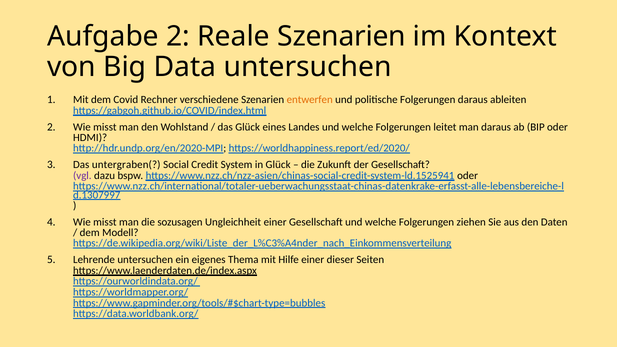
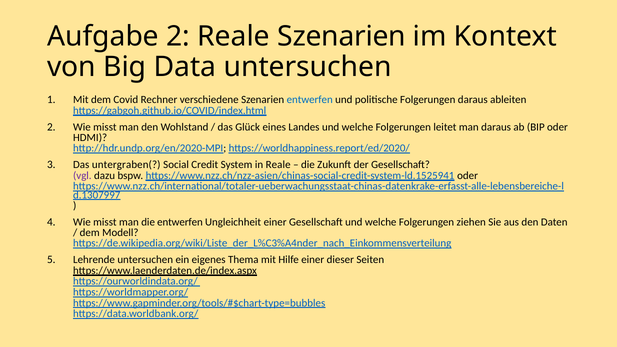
entwerfen at (310, 100) colour: orange -> blue
in Glück: Glück -> Reale
die sozusagen: sozusagen -> entwerfen
